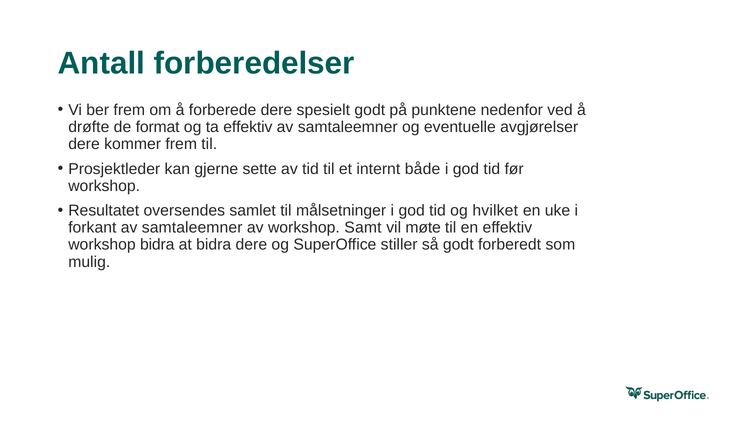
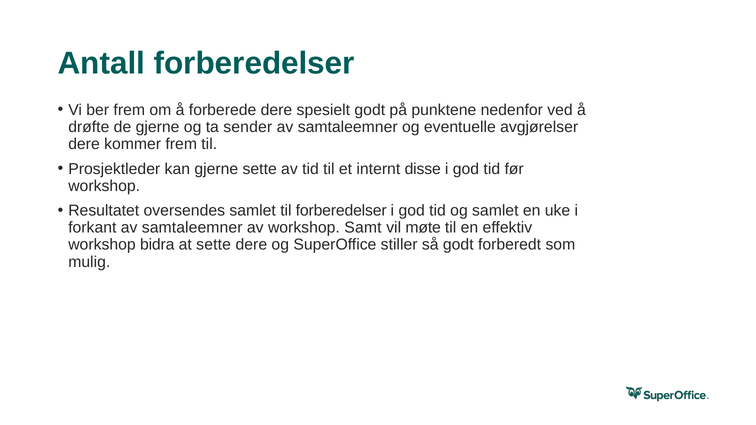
de format: format -> gjerne
ta effektiv: effektiv -> sender
både: både -> disse
til målsetninger: målsetninger -> forberedelser
og hvilket: hvilket -> samlet
at bidra: bidra -> sette
